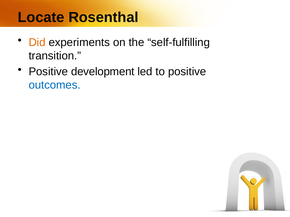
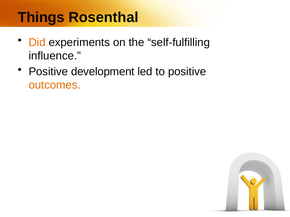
Locate: Locate -> Things
transition: transition -> influence
outcomes colour: blue -> orange
